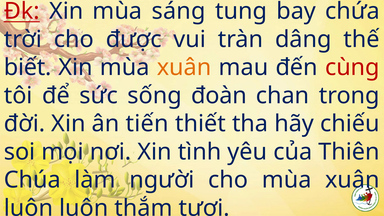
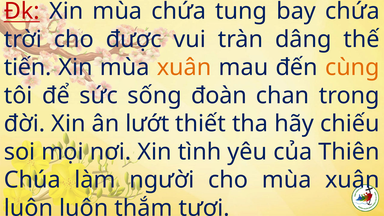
mùa sáng: sáng -> chứa
biết: biết -> tiến
cùng colour: red -> orange
tiến: tiến -> lướt
